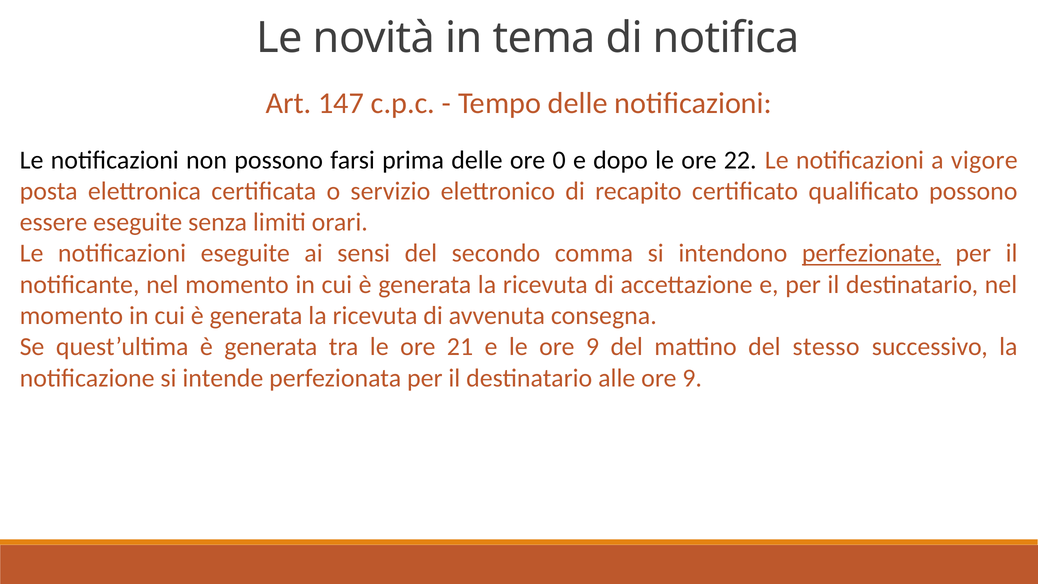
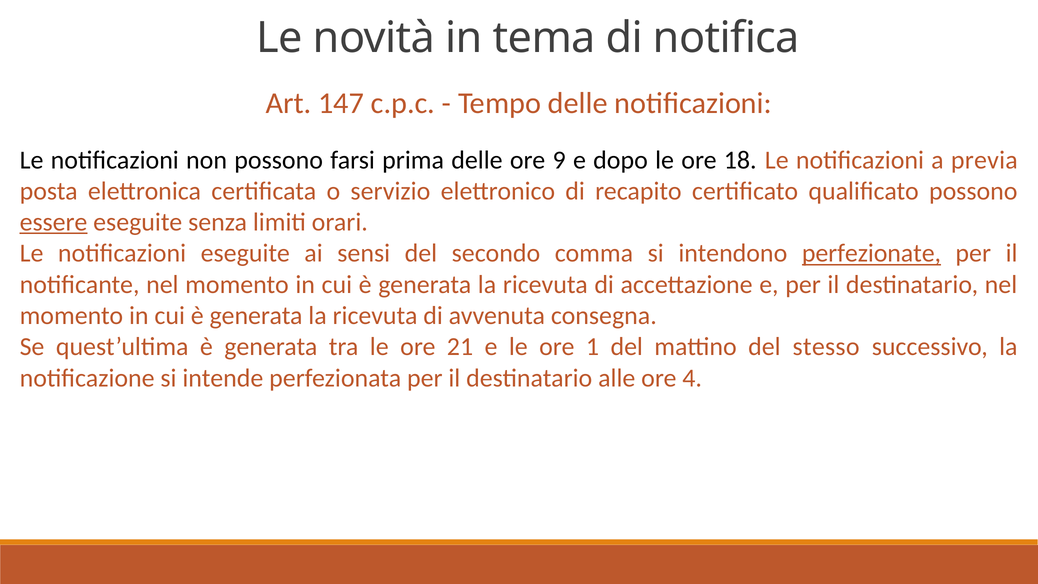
0: 0 -> 9
22: 22 -> 18
vigore: vigore -> previa
essere underline: none -> present
le ore 9: 9 -> 1
alle ore 9: 9 -> 4
